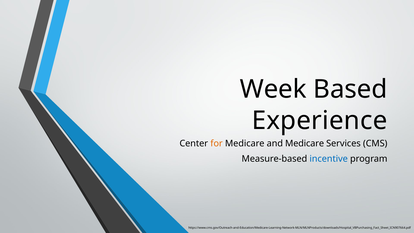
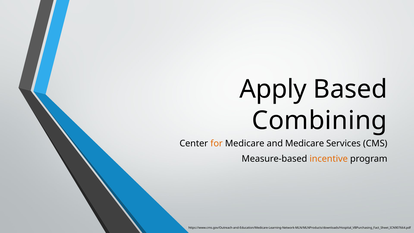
Week: Week -> Apply
Experience: Experience -> Combining
incentive colour: blue -> orange
